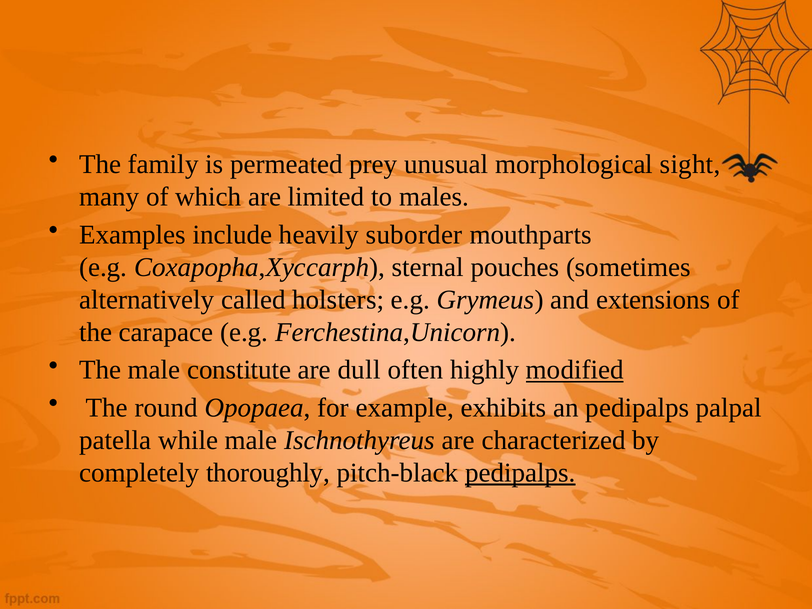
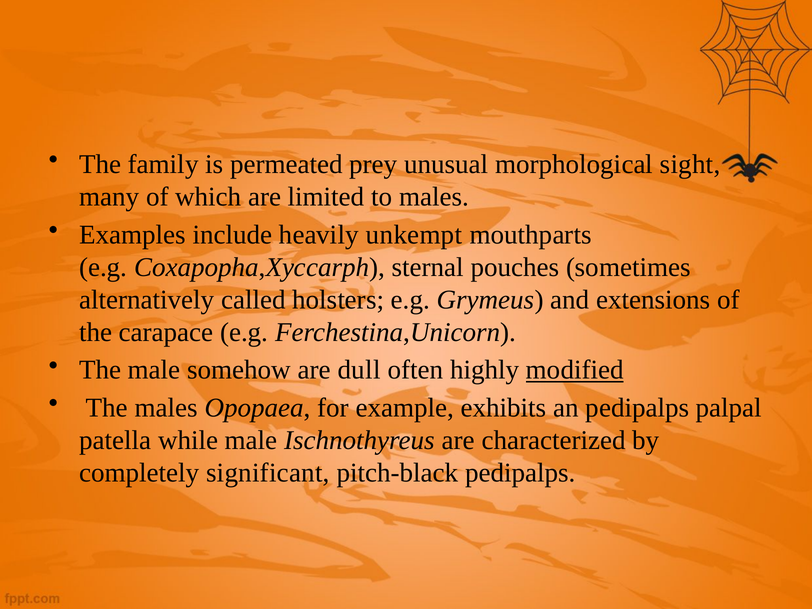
suborder: suborder -> unkempt
constitute: constitute -> somehow
The round: round -> males
thoroughly: thoroughly -> significant
pedipalps at (520, 473) underline: present -> none
